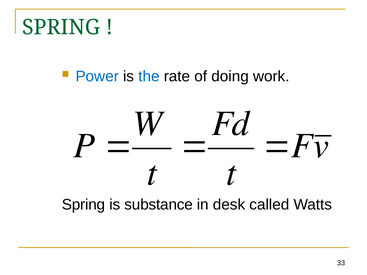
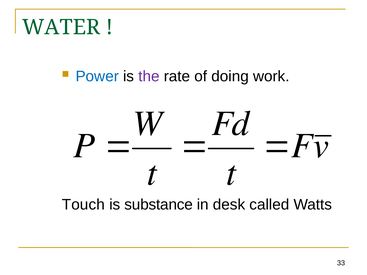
SPRING at (61, 27): SPRING -> WATER
the colour: blue -> purple
Spring at (84, 205): Spring -> Touch
